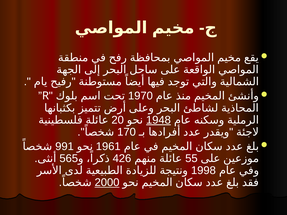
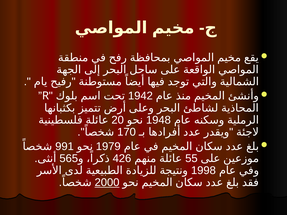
1970: 1970 -> 1942
1948 underline: present -> none
1961: 1961 -> 1979
